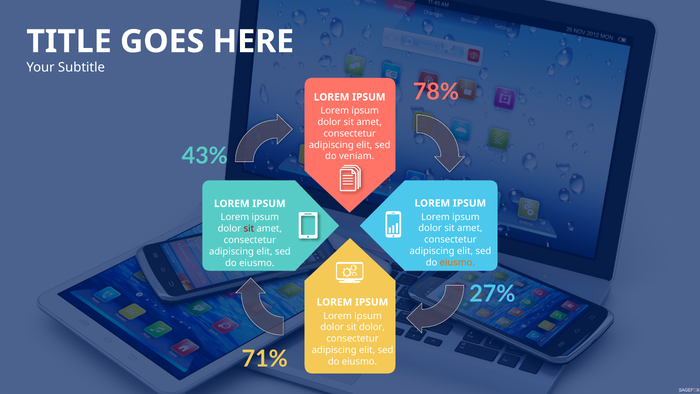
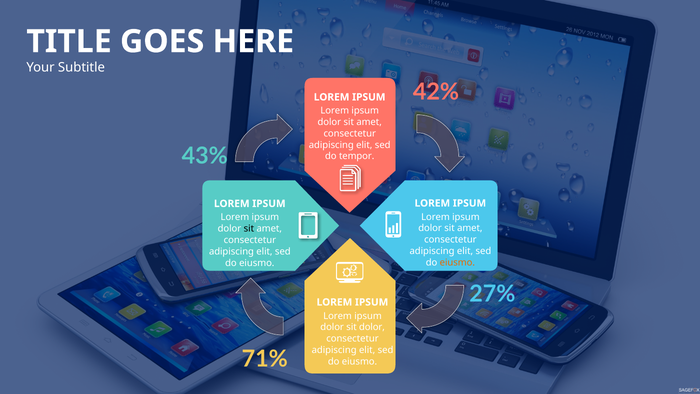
78%: 78% -> 42%
veniam: veniam -> tempor
sit at (249, 229) colour: red -> black
